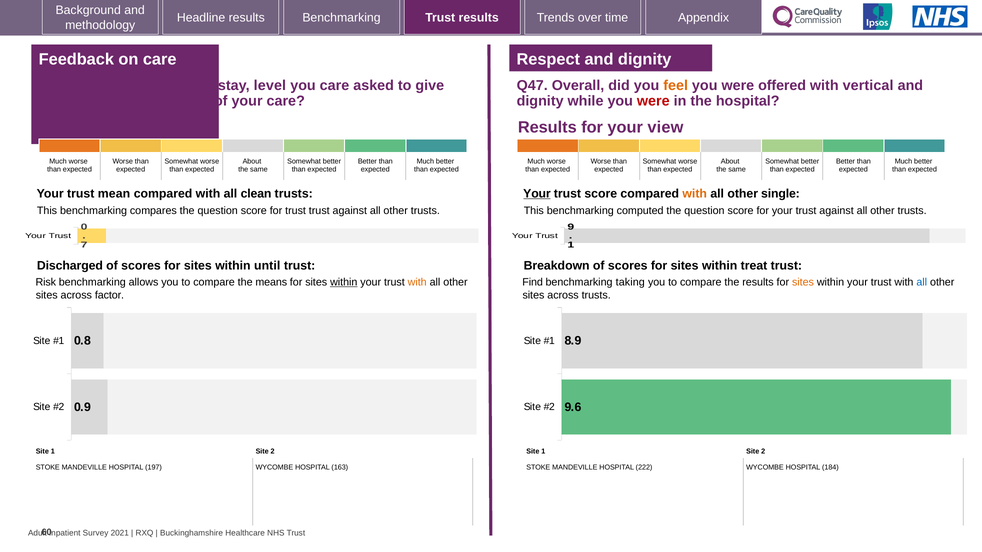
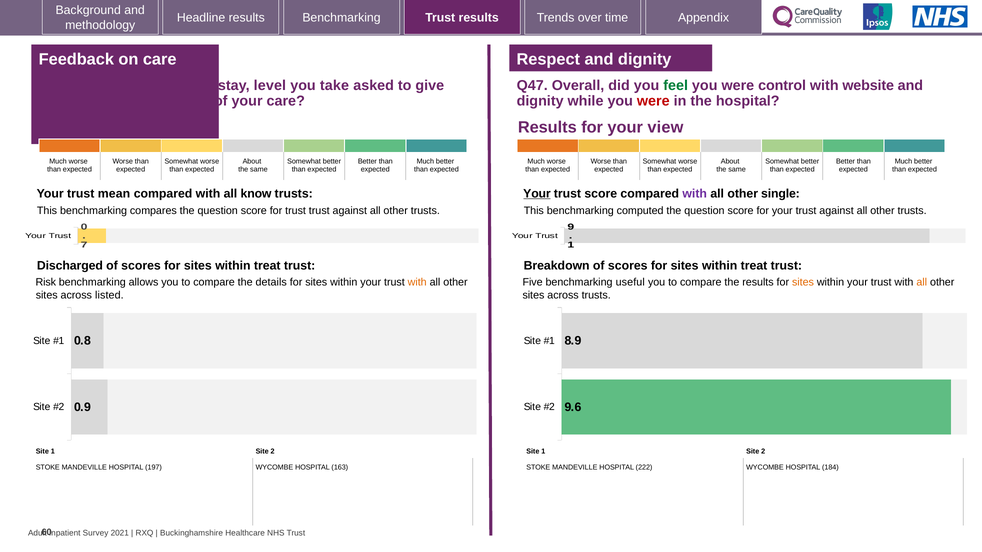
you care: care -> take
feel colour: orange -> green
offered: offered -> control
vertical: vertical -> website
clean: clean -> know
with at (695, 194) colour: orange -> purple
until at (267, 266): until -> treat
means: means -> details
within at (344, 282) underline: present -> none
Find: Find -> Five
taking: taking -> useful
all at (922, 282) colour: blue -> orange
factor: factor -> listed
